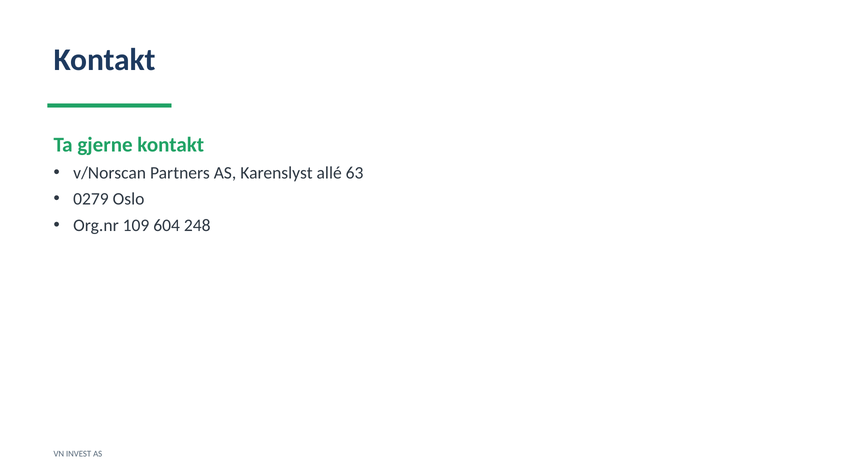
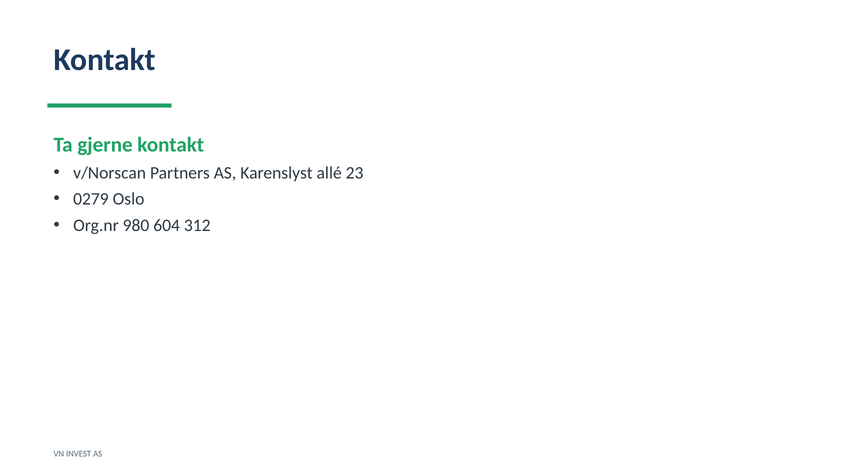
63: 63 -> 23
109: 109 -> 980
248: 248 -> 312
